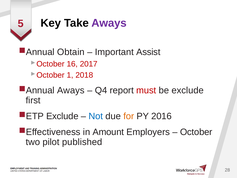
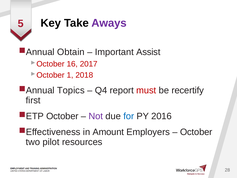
Aways at (71, 90): Aways -> Topics
be exclude: exclude -> recertify
Exclude at (62, 116): Exclude -> October
Not colour: blue -> purple
for colour: orange -> blue
published: published -> resources
